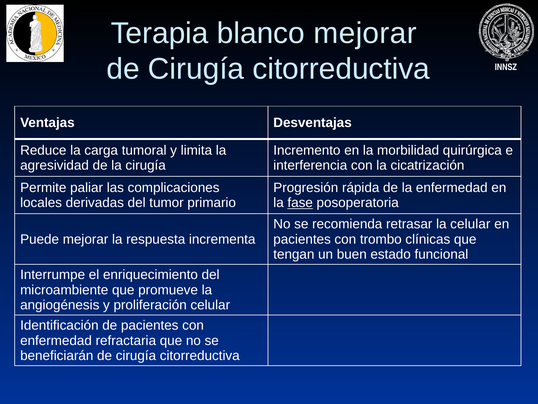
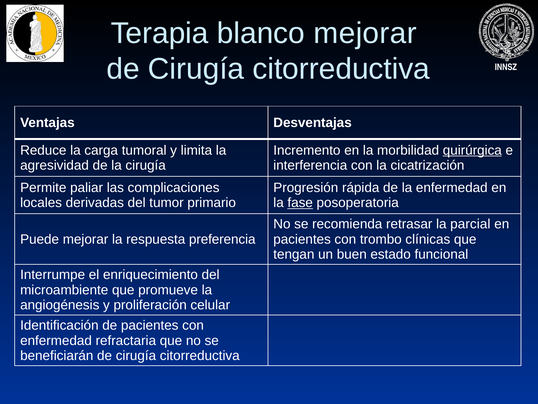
quirúrgica underline: none -> present
la celular: celular -> parcial
incrementa: incrementa -> preferencia
